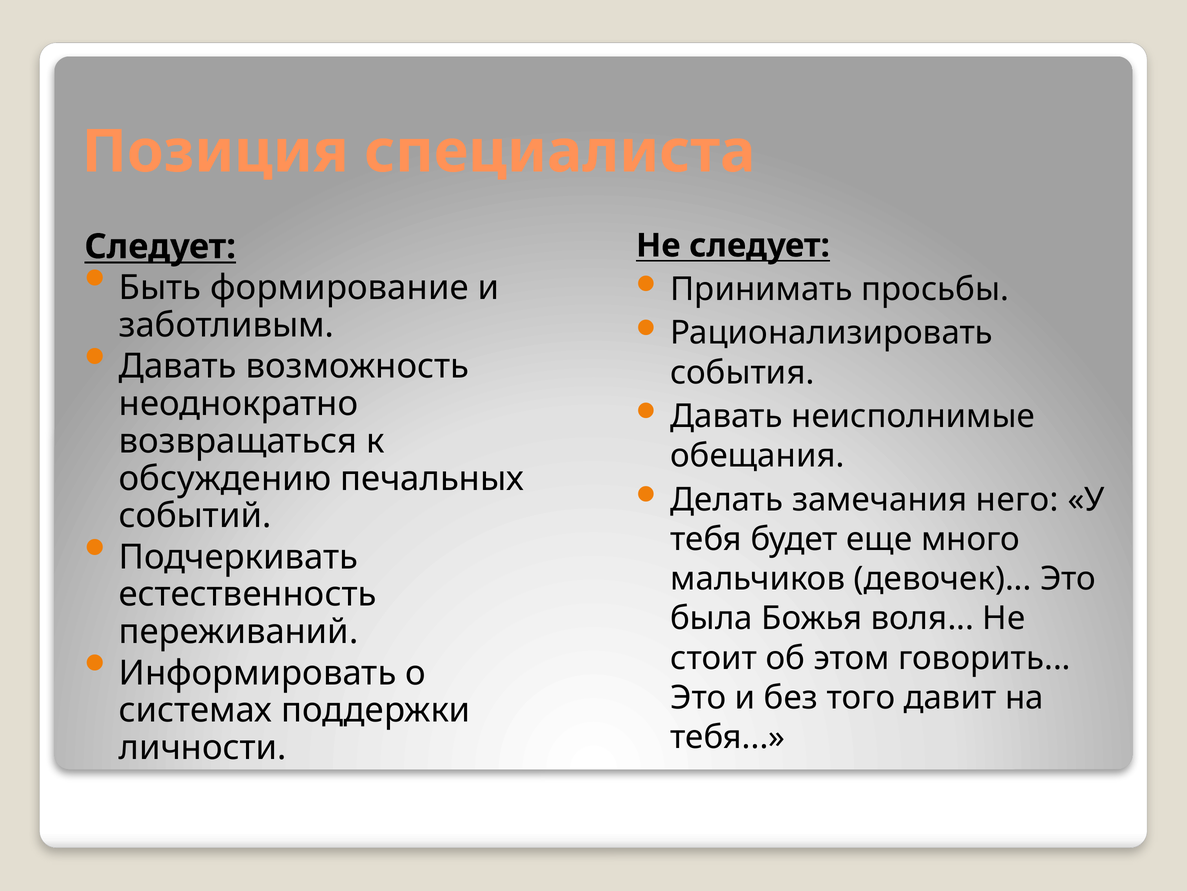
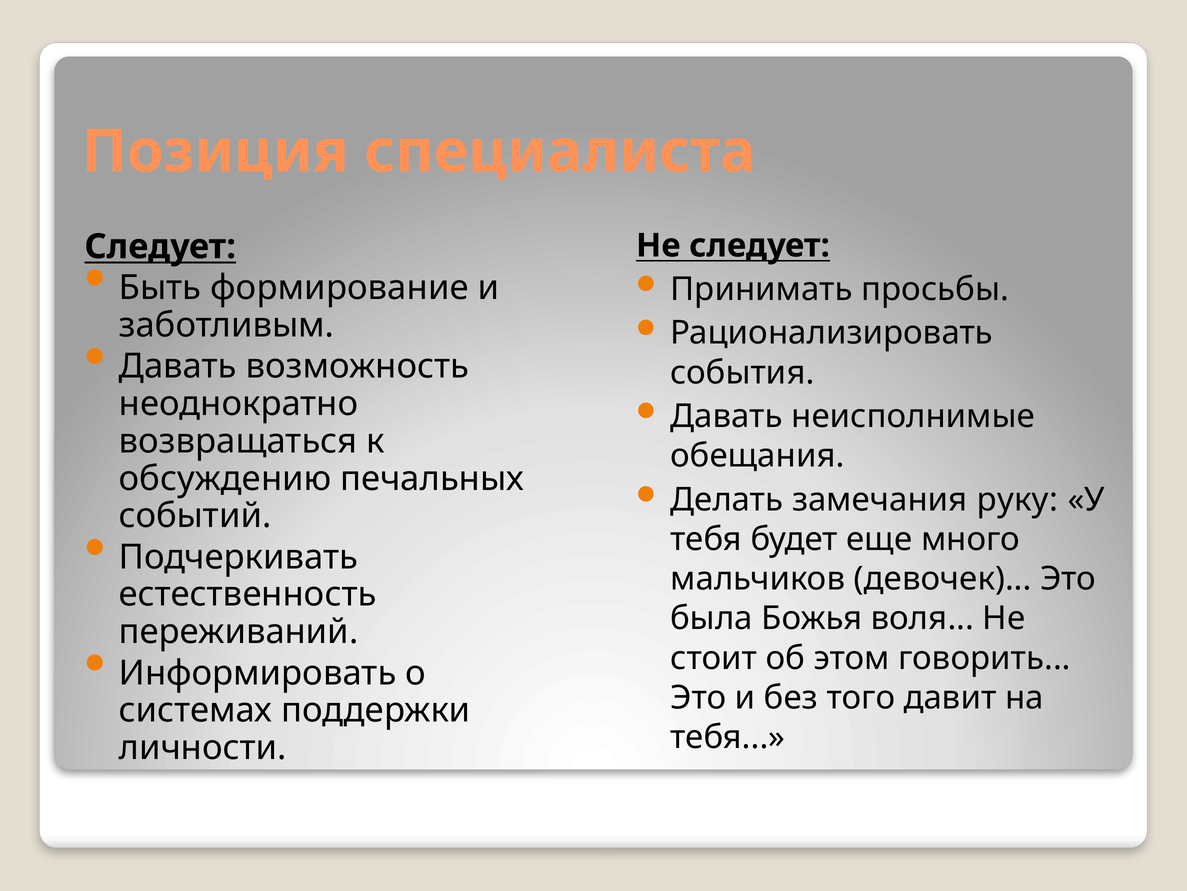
него: него -> руку
